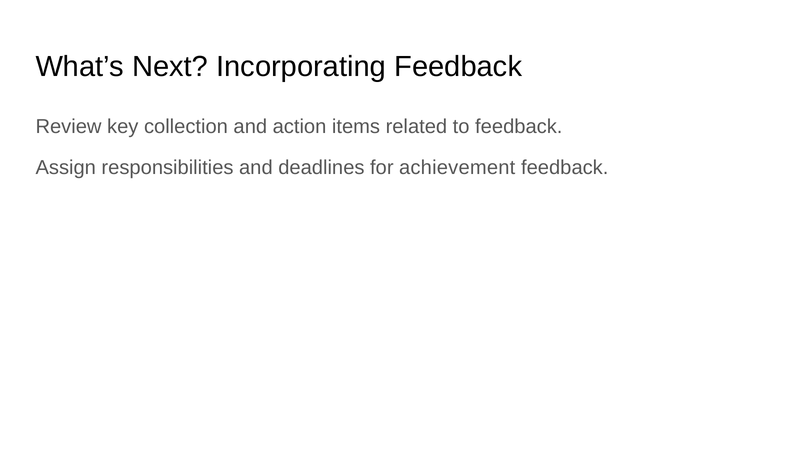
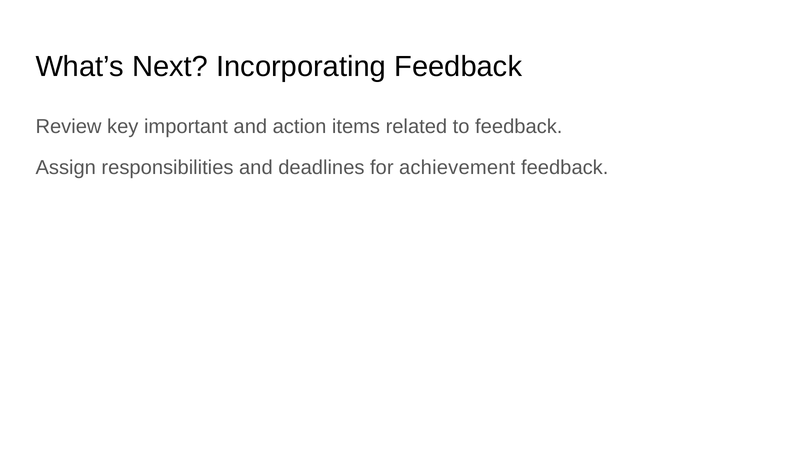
collection: collection -> important
